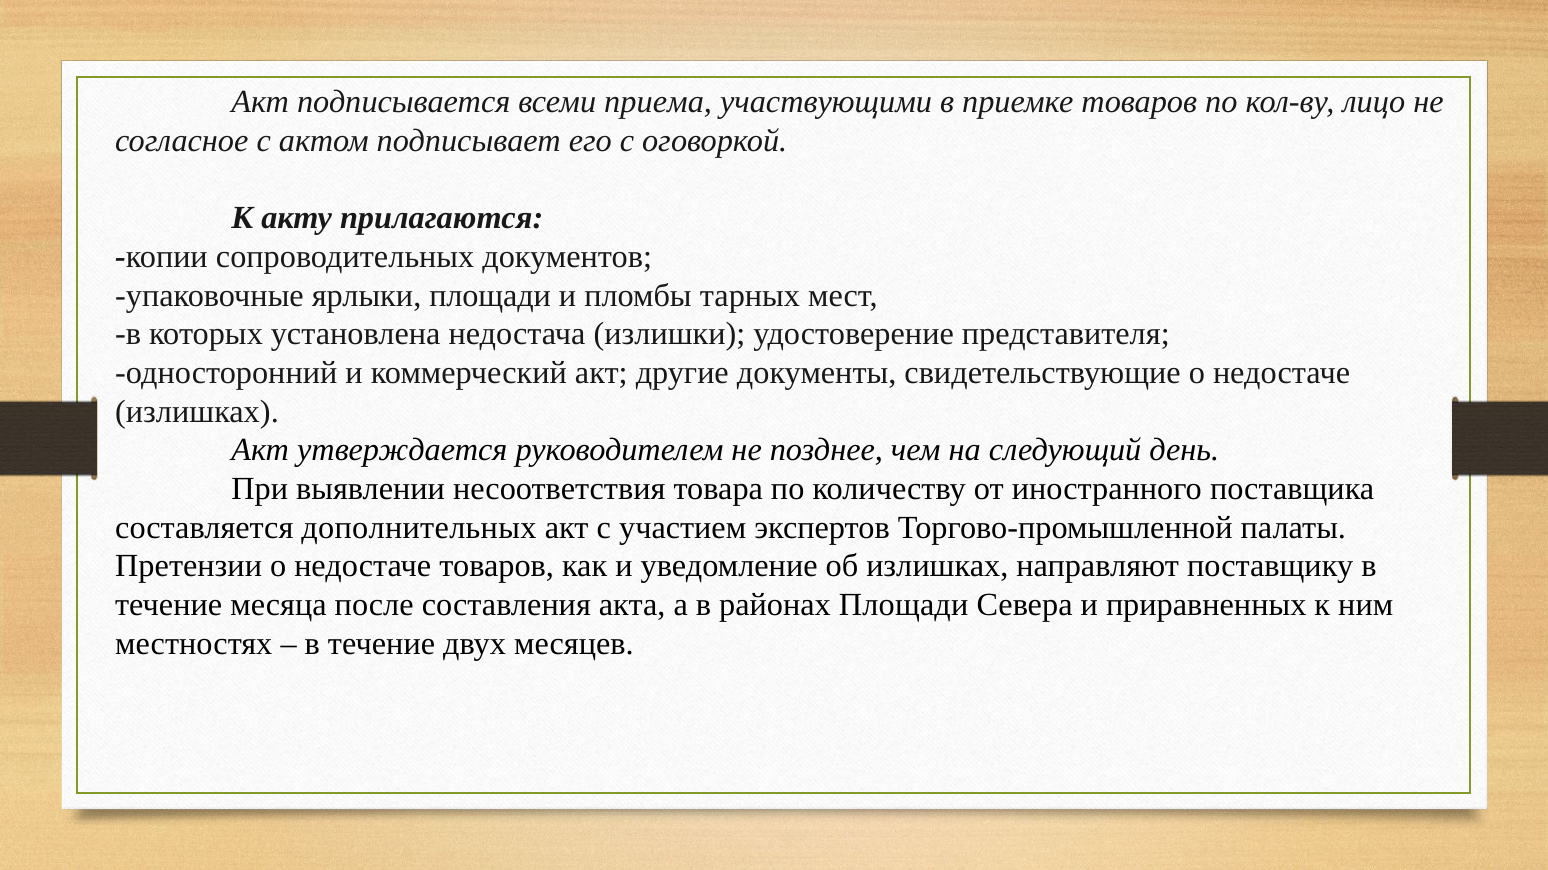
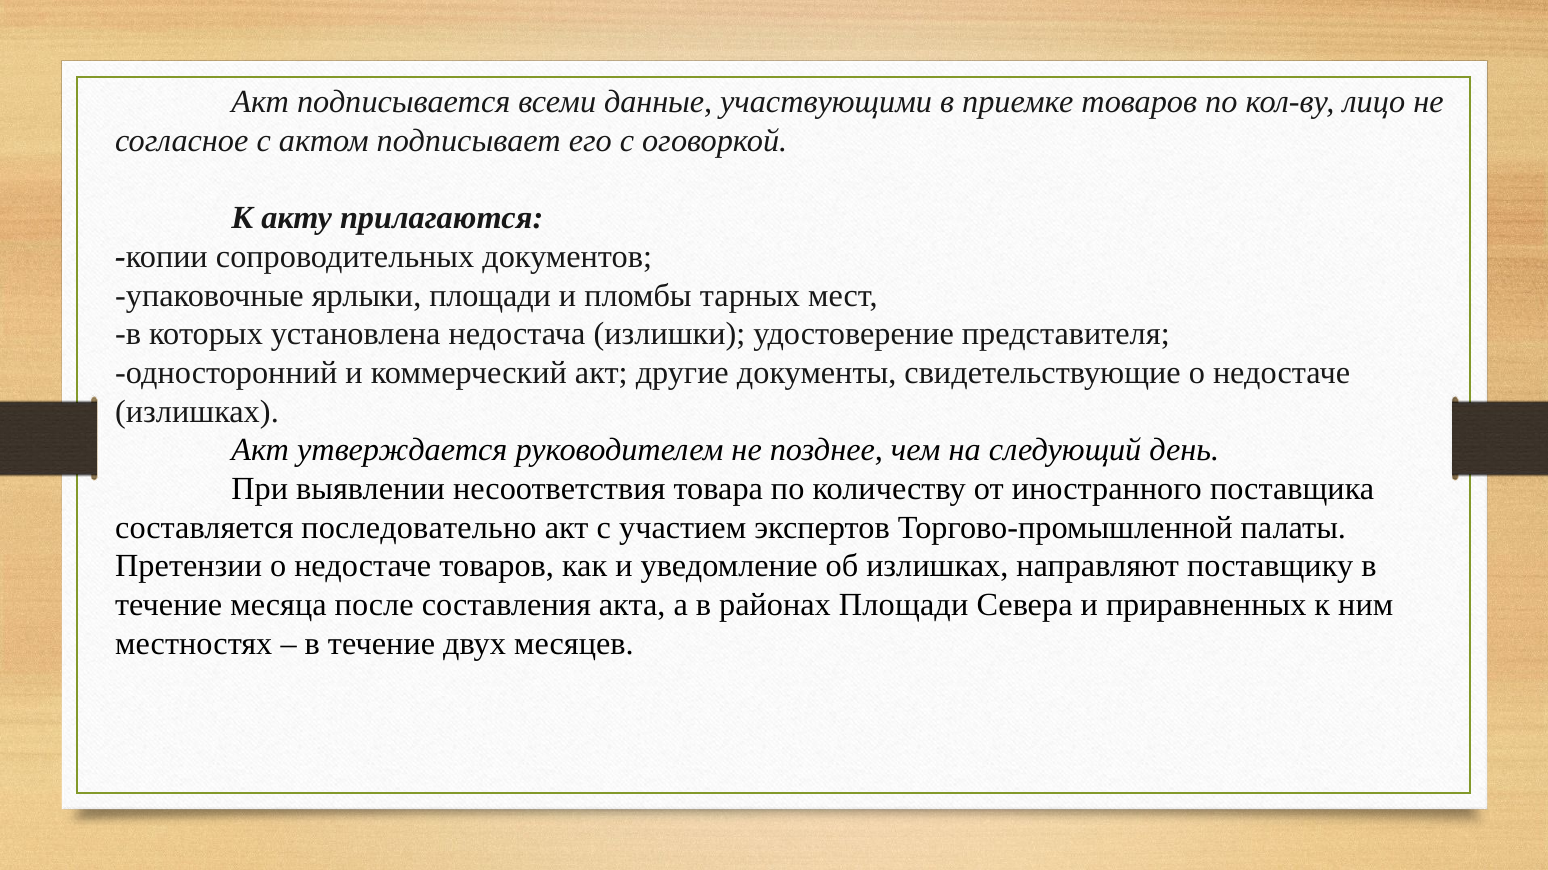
приема: приема -> данные
дополнительных: дополнительных -> последовательно
